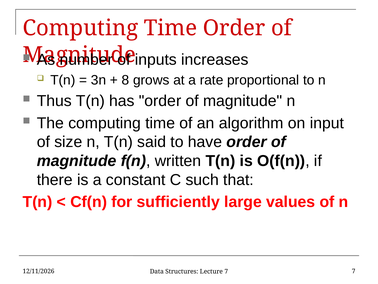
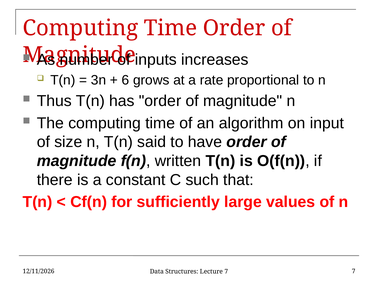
8: 8 -> 6
